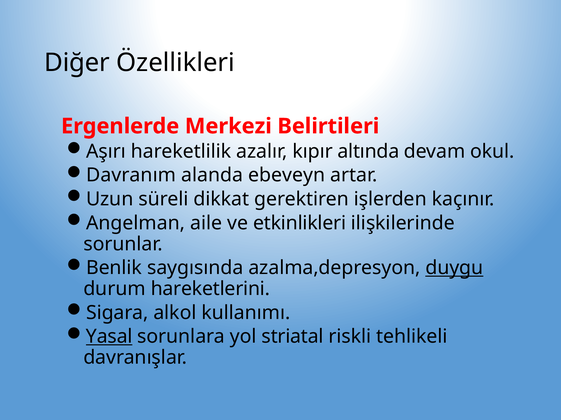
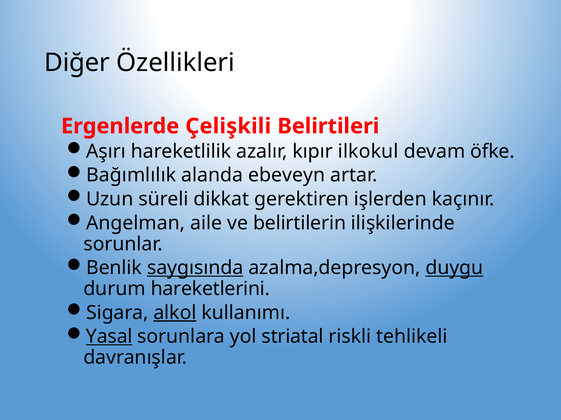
Merkezi: Merkezi -> Çelişkili
altında: altında -> ilkokul
okul: okul -> öfke
Davranım: Davranım -> Bağımlılık
etkinlikleri: etkinlikleri -> belirtilerin
saygısında underline: none -> present
alkol underline: none -> present
